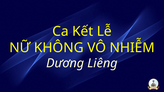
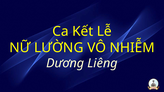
KHÔNG: KHÔNG -> LƯỜNG
